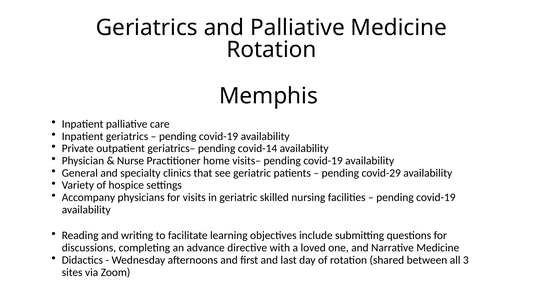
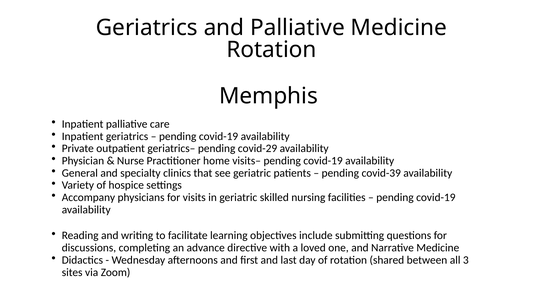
covid-14: covid-14 -> covid-29
covid-29: covid-29 -> covid-39
